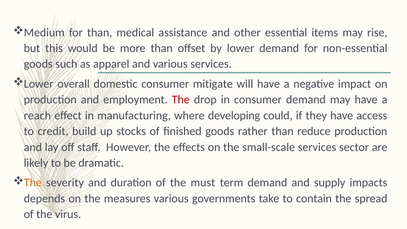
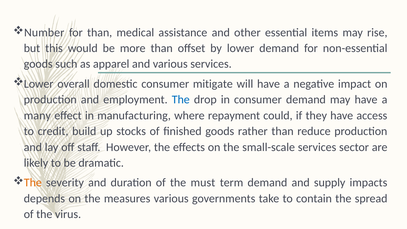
Medium: Medium -> Number
The at (181, 100) colour: red -> blue
reach: reach -> many
developing: developing -> repayment
